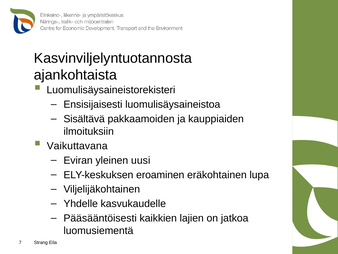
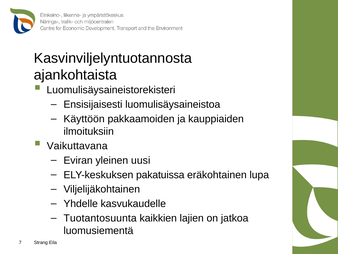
Sisältävä: Sisältävä -> Käyttöön
eroaminen: eroaminen -> pakatuissa
Pääsääntöisesti: Pääsääntöisesti -> Tuotantosuunta
